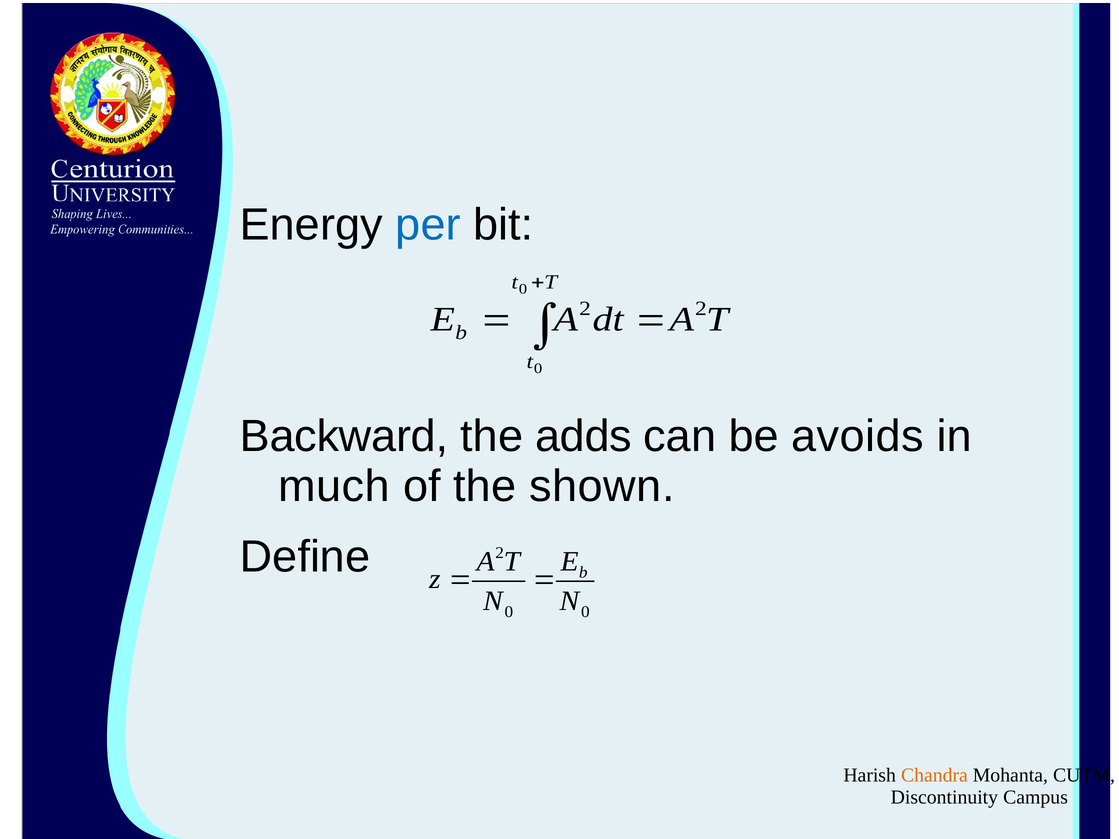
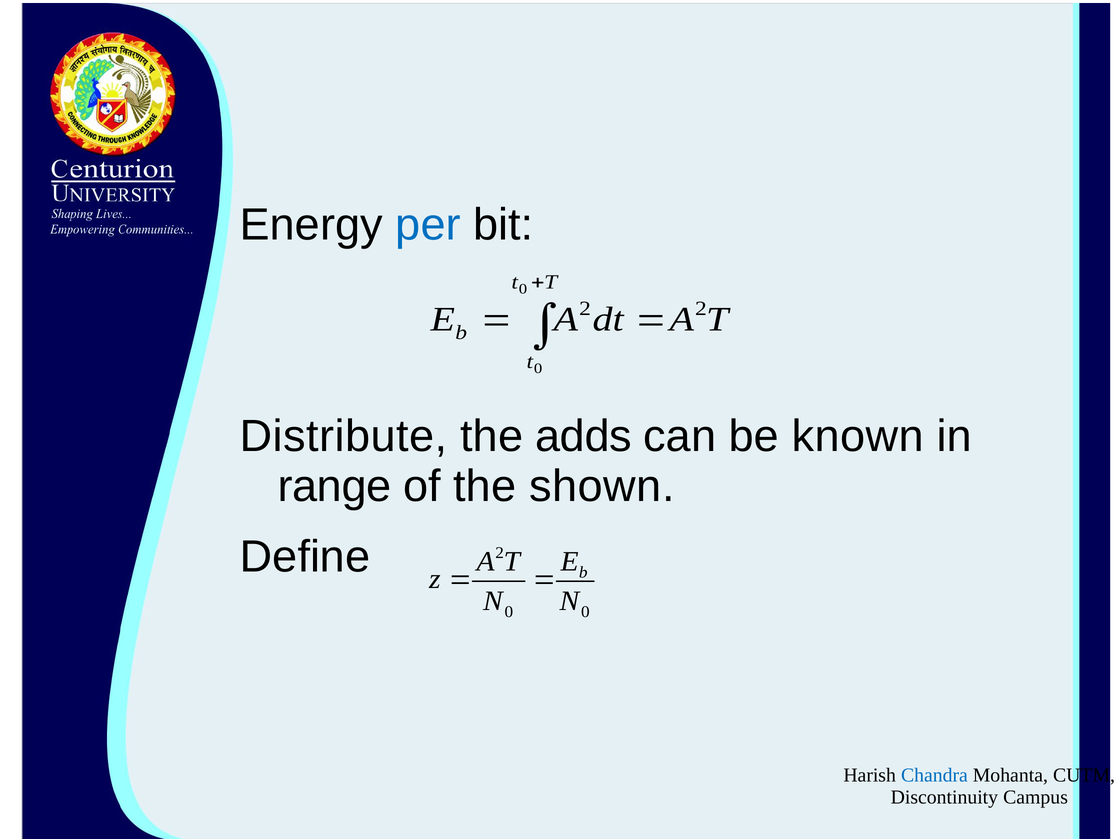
Backward: Backward -> Distribute
avoids: avoids -> known
much: much -> range
Chandra colour: orange -> blue
